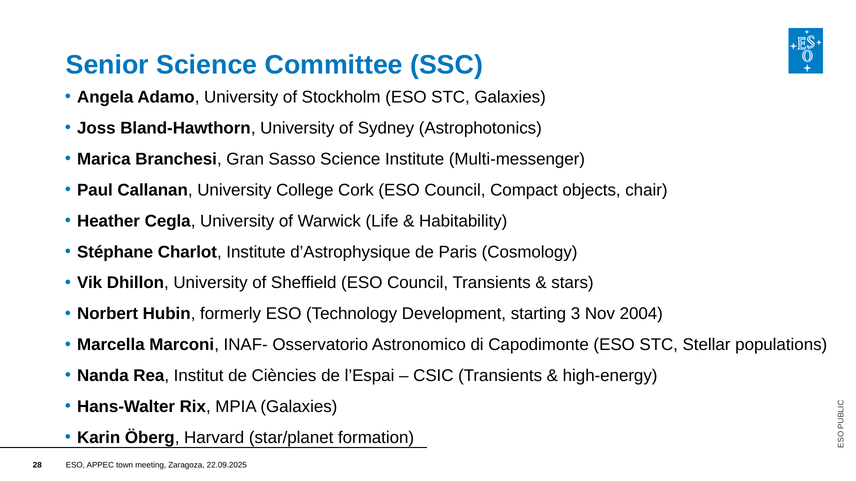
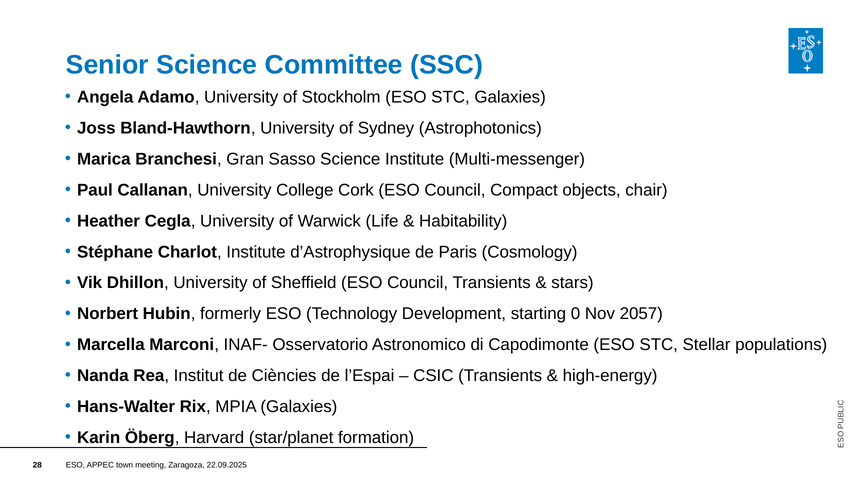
3: 3 -> 0
2004: 2004 -> 2057
